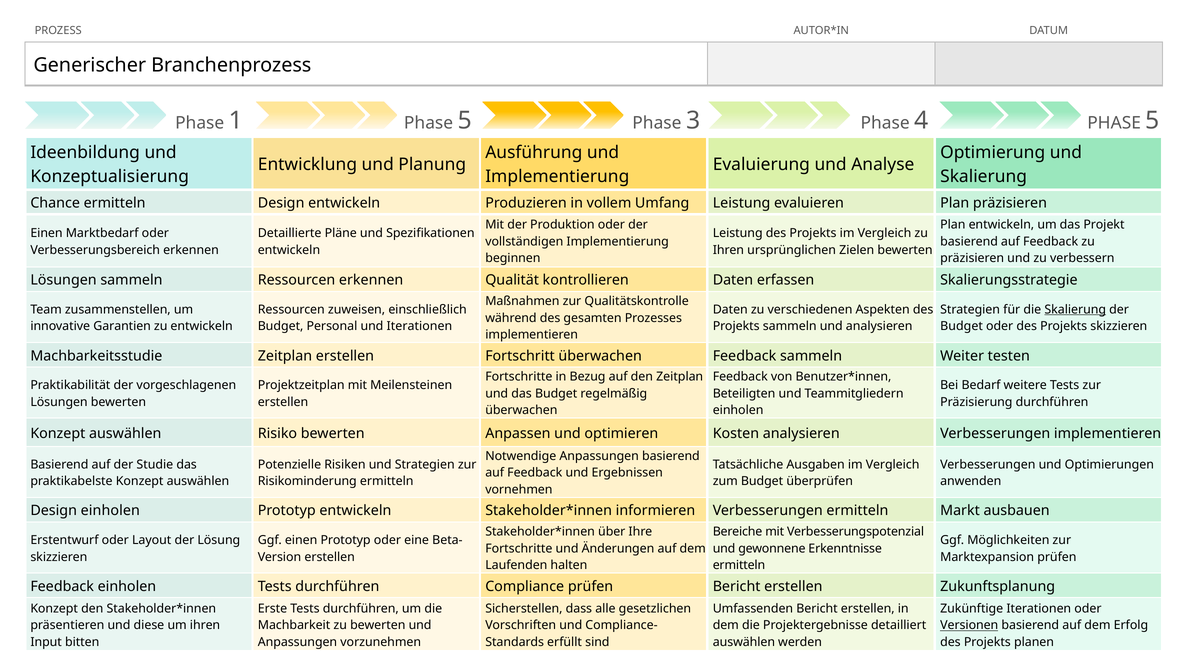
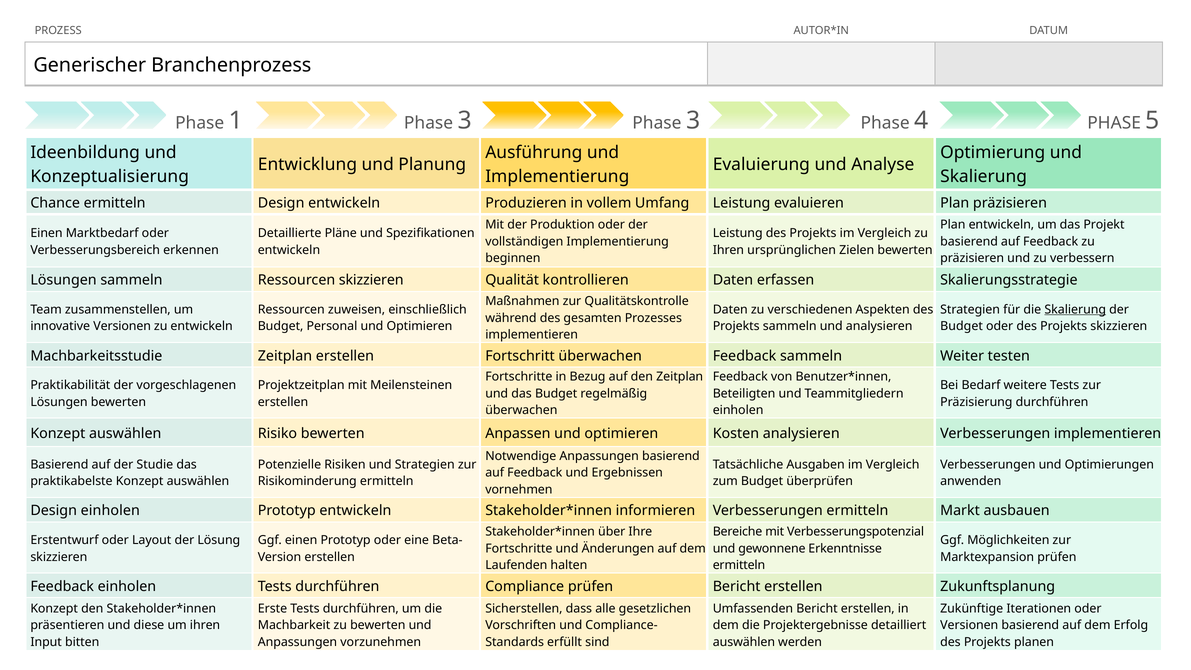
1 Phase 5: 5 -> 3
Ressourcen erkennen: erkennen -> skizzieren
innovative Garantien: Garantien -> Versionen
Personal und Iterationen: Iterationen -> Optimieren
Versionen at (969, 625) underline: present -> none
